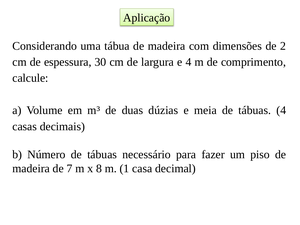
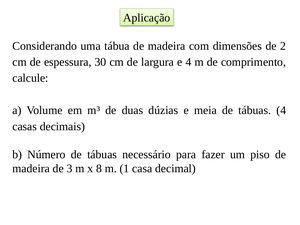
7: 7 -> 3
